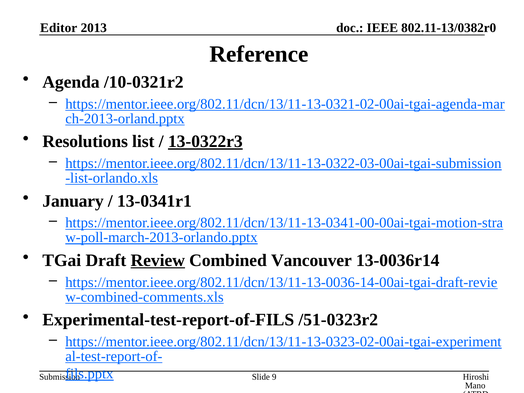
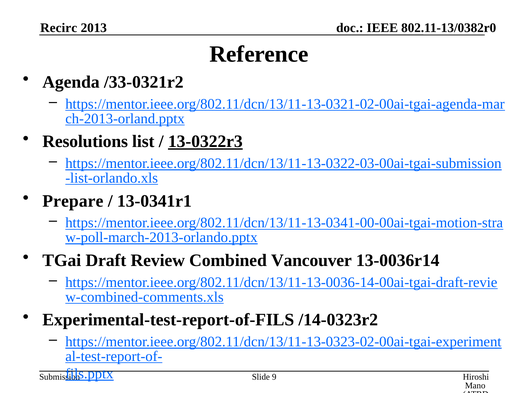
Editor: Editor -> Recirc
/10-0321r2: /10-0321r2 -> /33-0321r2
January: January -> Prepare
Review underline: present -> none
/51-0323r2: /51-0323r2 -> /14-0323r2
